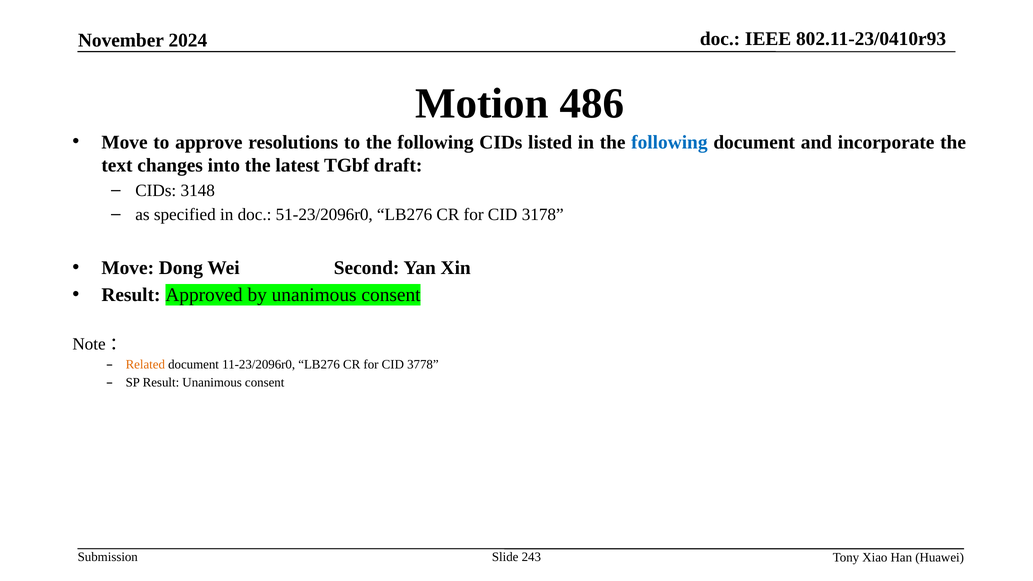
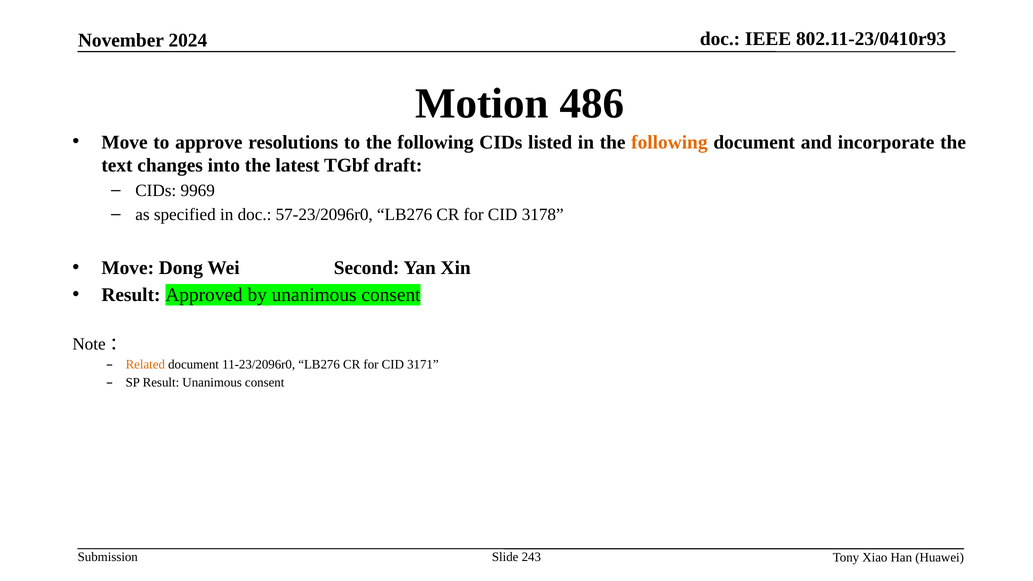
following at (669, 142) colour: blue -> orange
3148: 3148 -> 9969
51-23/2096r0: 51-23/2096r0 -> 57-23/2096r0
3778: 3778 -> 3171
